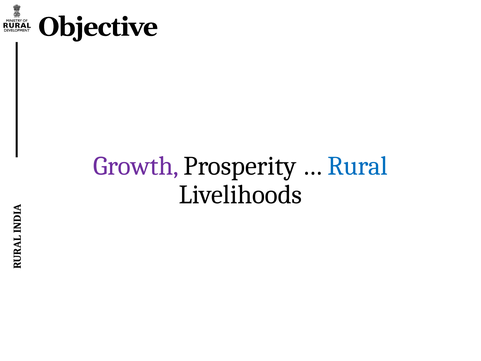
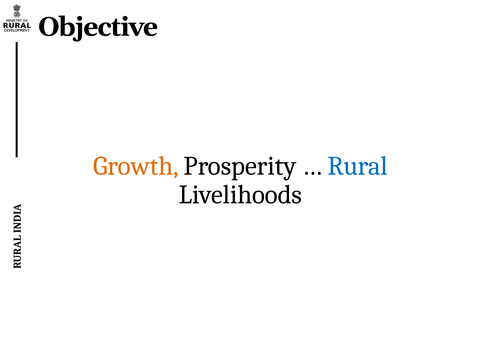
Growth colour: purple -> orange
